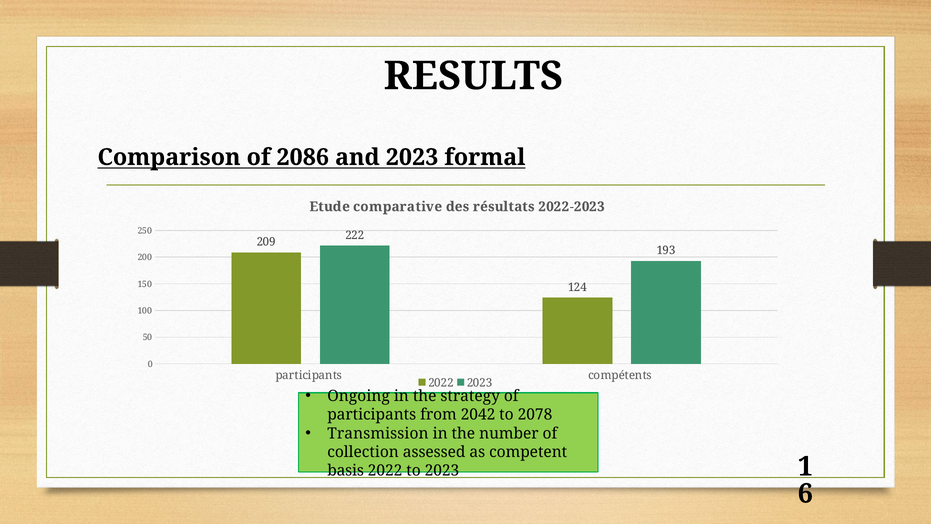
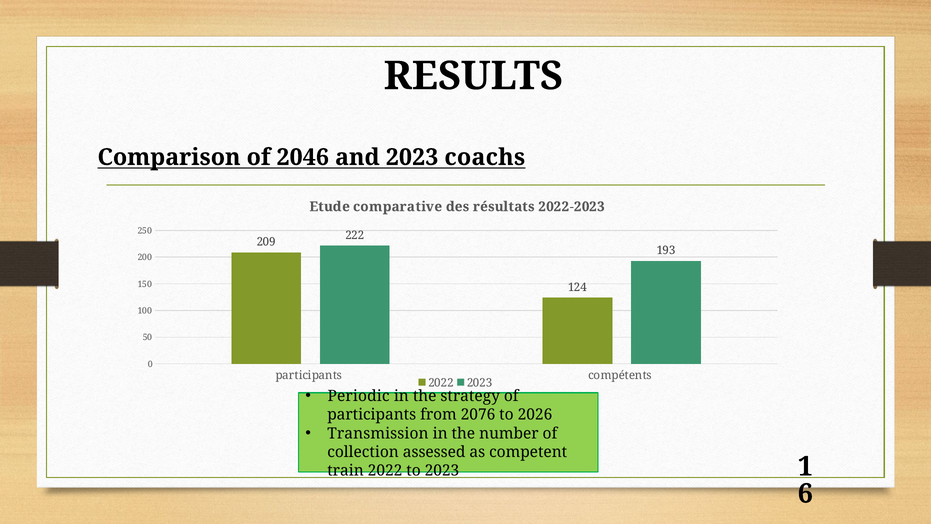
2086: 2086 -> 2046
formal: formal -> coachs
Ongoing: Ongoing -> Periodic
2042: 2042 -> 2076
2078: 2078 -> 2026
basis: basis -> train
